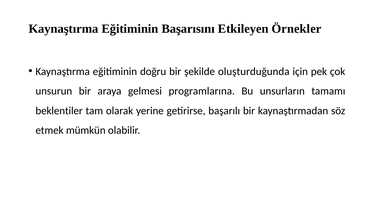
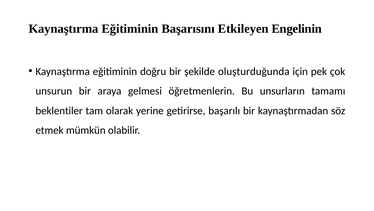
Örnekler: Örnekler -> Engelinin
programlarına: programlarına -> öğretmenlerin
